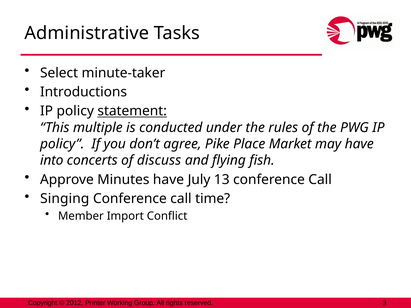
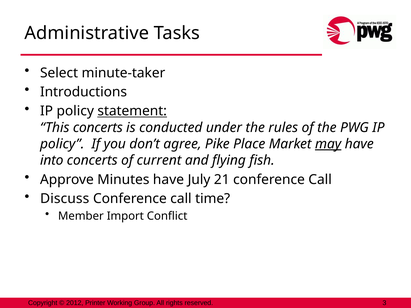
This multiple: multiple -> concerts
may underline: none -> present
discuss: discuss -> current
13: 13 -> 21
Singing: Singing -> Discuss
